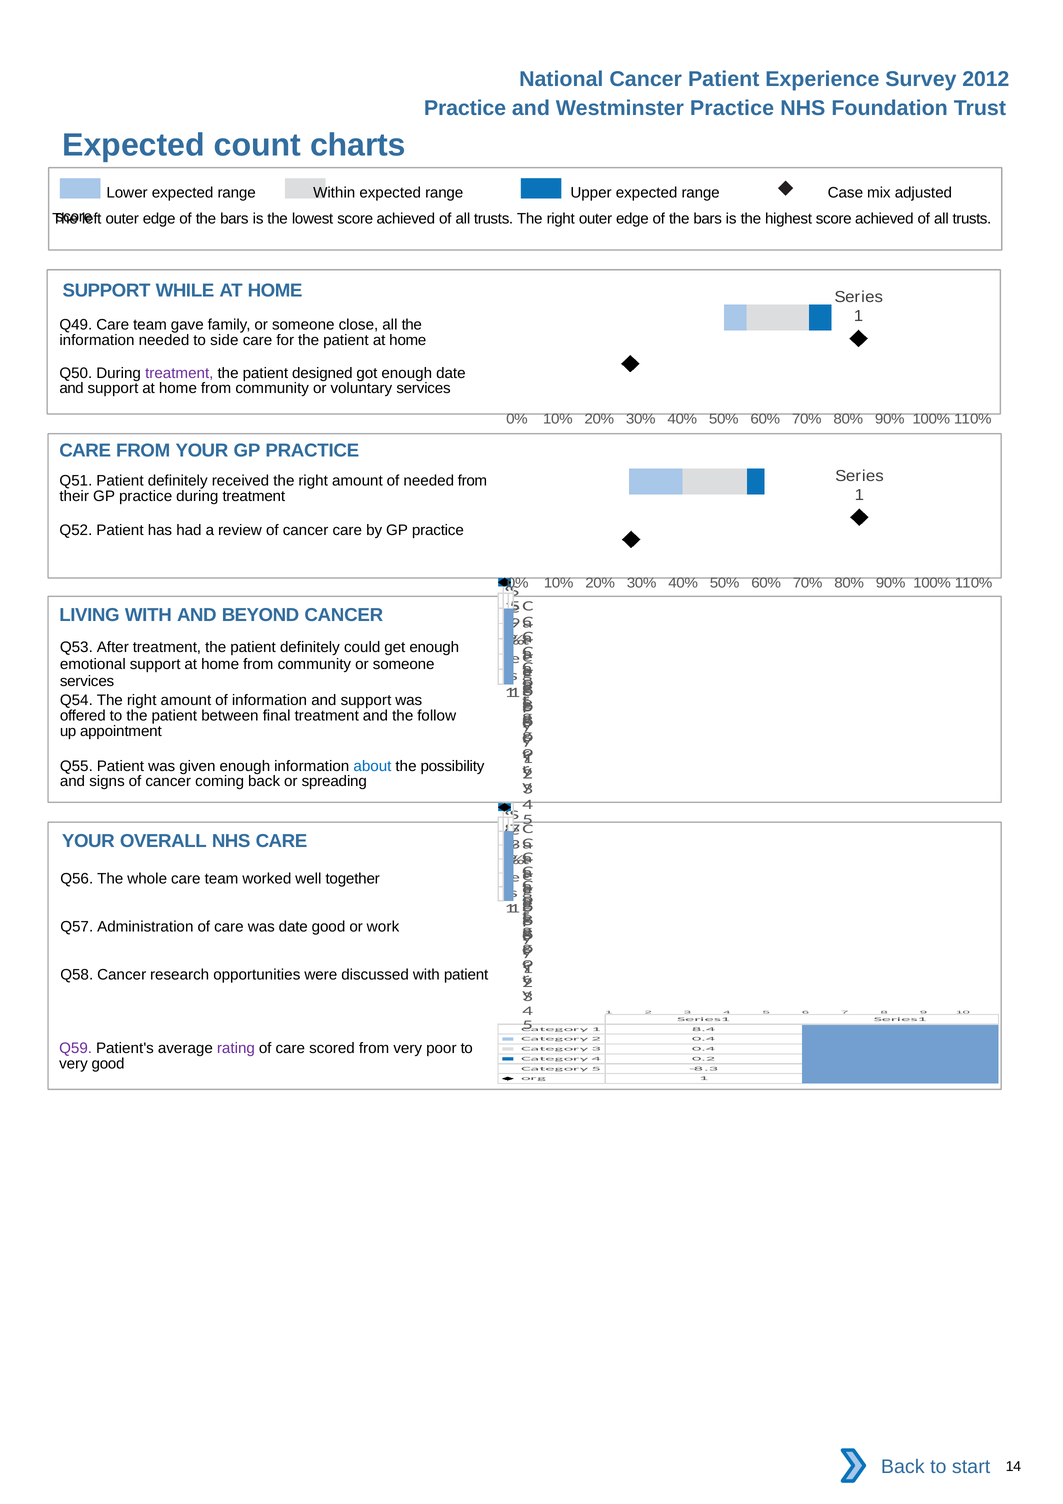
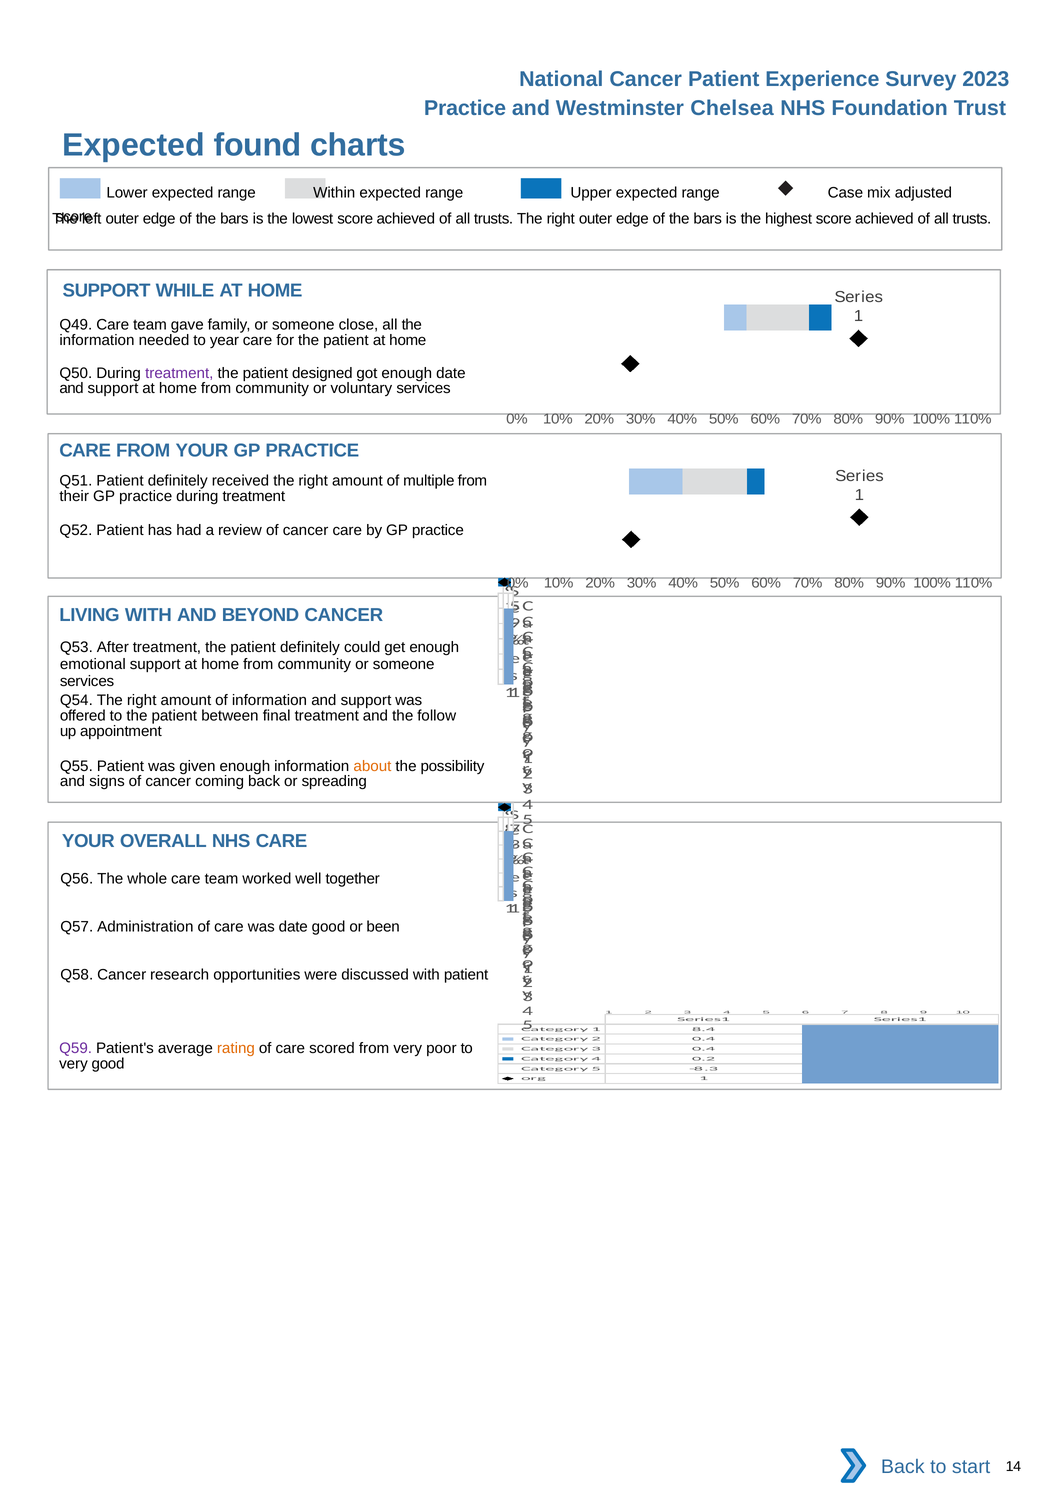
2012: 2012 -> 2023
Westminster Practice: Practice -> Chelsea
count: count -> found
side: side -> year
of needed: needed -> multiple
about colour: blue -> orange
work: work -> been
rating colour: purple -> orange
